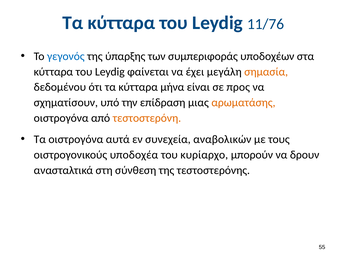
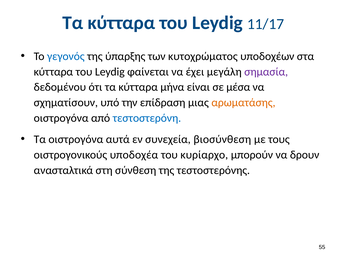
11/76: 11/76 -> 11/17
συμπεριφοράς: συμπεριφοράς -> κυτοχρώματος
σημασία colour: orange -> purple
προς: προς -> μέσα
τεστοστερόνη colour: orange -> blue
αναβολικών: αναβολικών -> βιοσύνθεση
